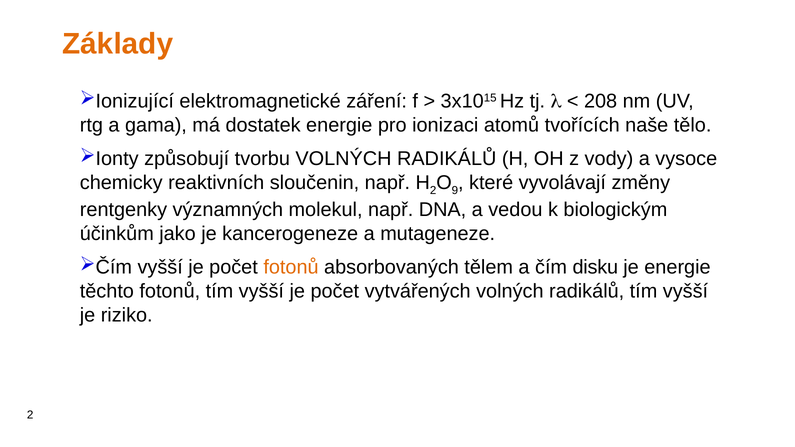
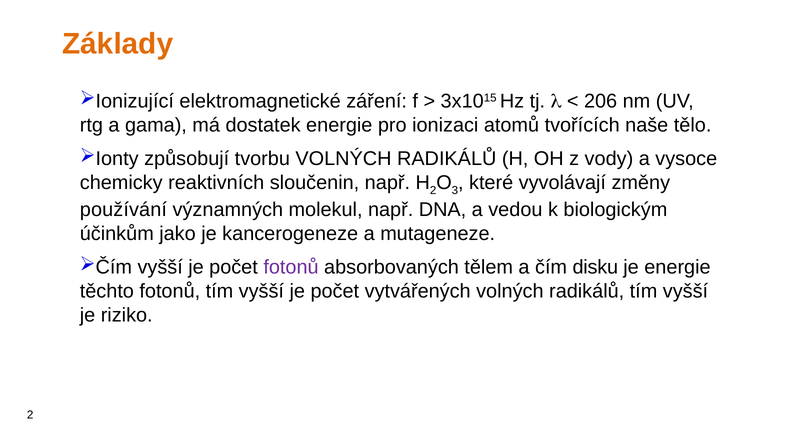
208: 208 -> 206
9: 9 -> 3
rentgenky: rentgenky -> používání
fotonů at (291, 268) colour: orange -> purple
